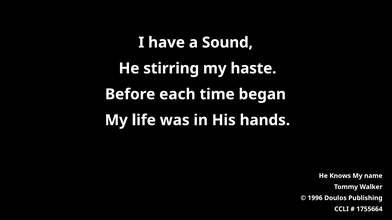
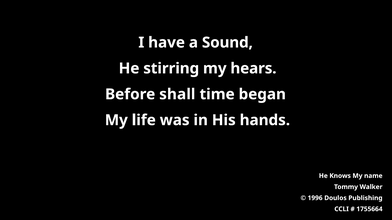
haste: haste -> hears
each: each -> shall
